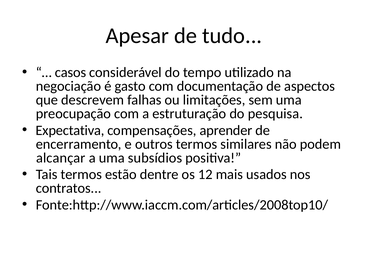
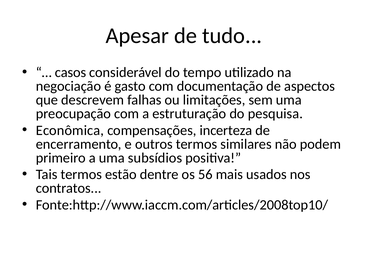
Expectativa: Expectativa -> Econômica
aprender: aprender -> incerteza
alcançar: alcançar -> primeiro
12: 12 -> 56
